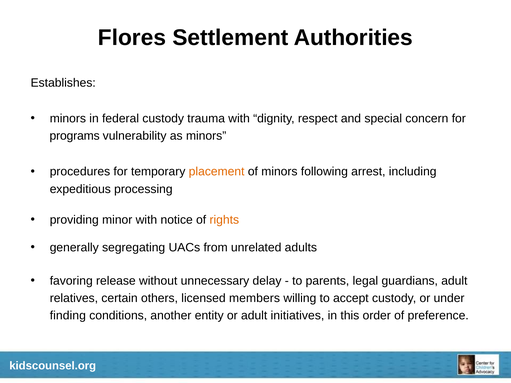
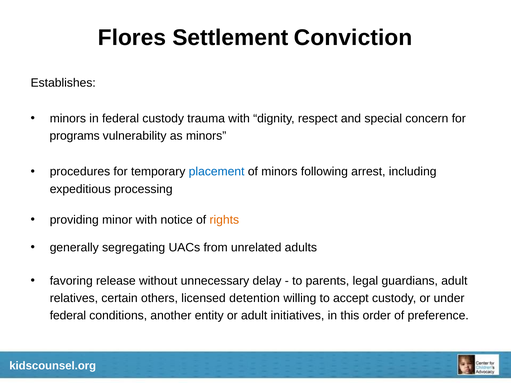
Authorities: Authorities -> Conviction
placement colour: orange -> blue
members: members -> detention
finding at (68, 316): finding -> federal
